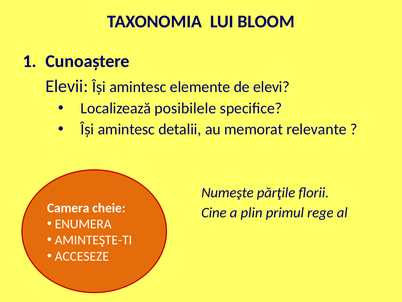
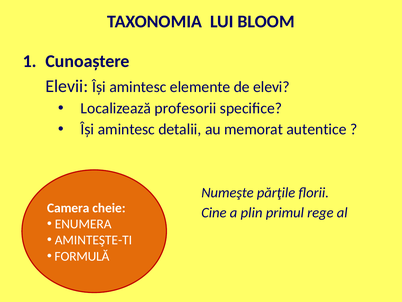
posibilele: posibilele -> profesorii
relevante: relevante -> autentice
ACCESEZE: ACCESEZE -> FORMULĂ
